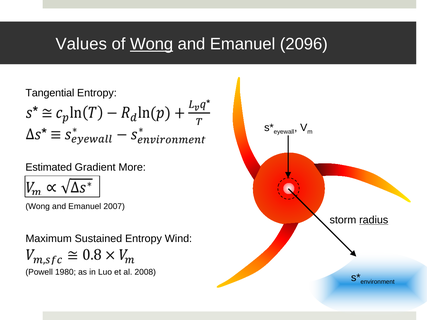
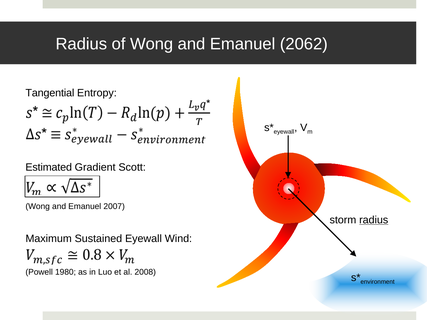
Values at (81, 44): Values -> Radius
Wong at (152, 44) underline: present -> none
2096: 2096 -> 2062
More: More -> Scott
Sustained Entropy: Entropy -> Eyewall
